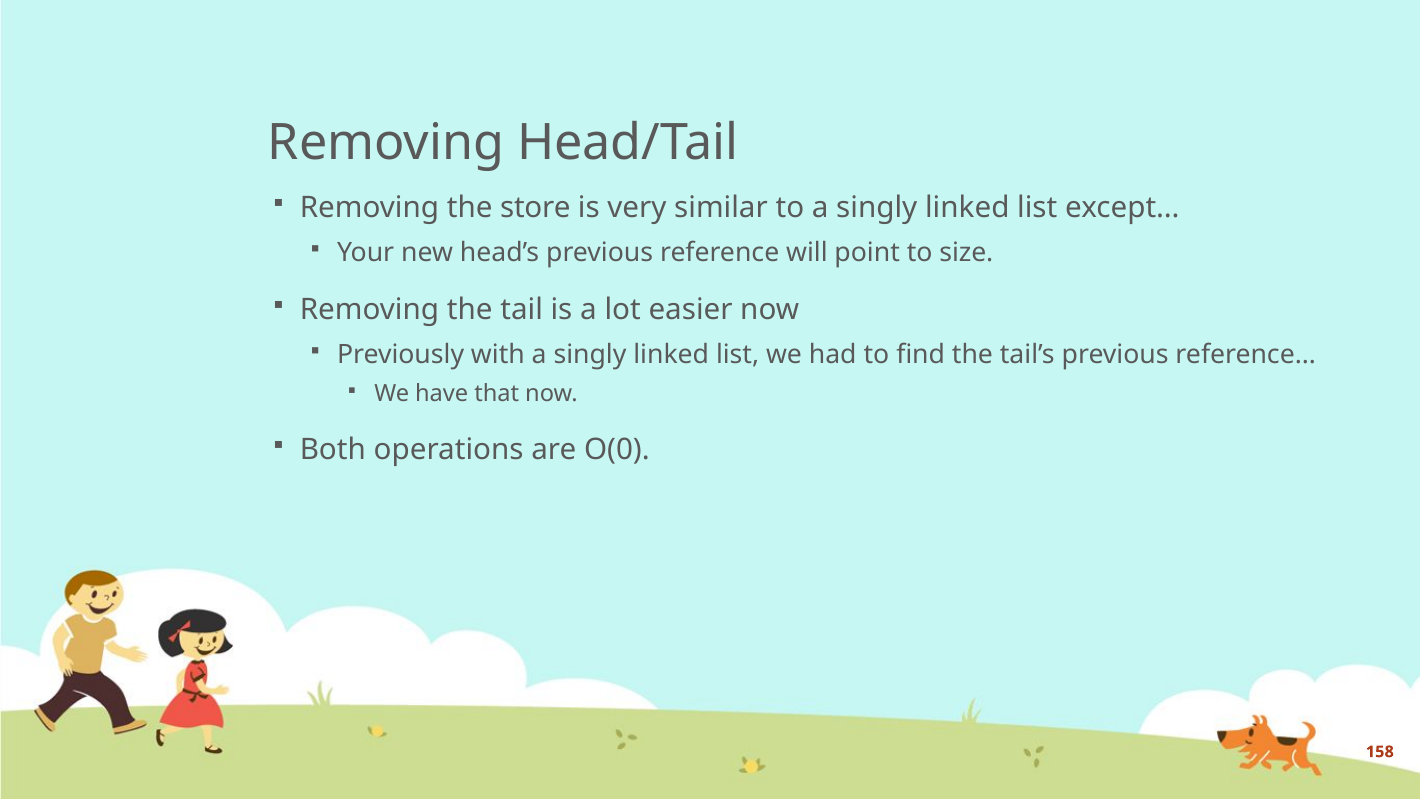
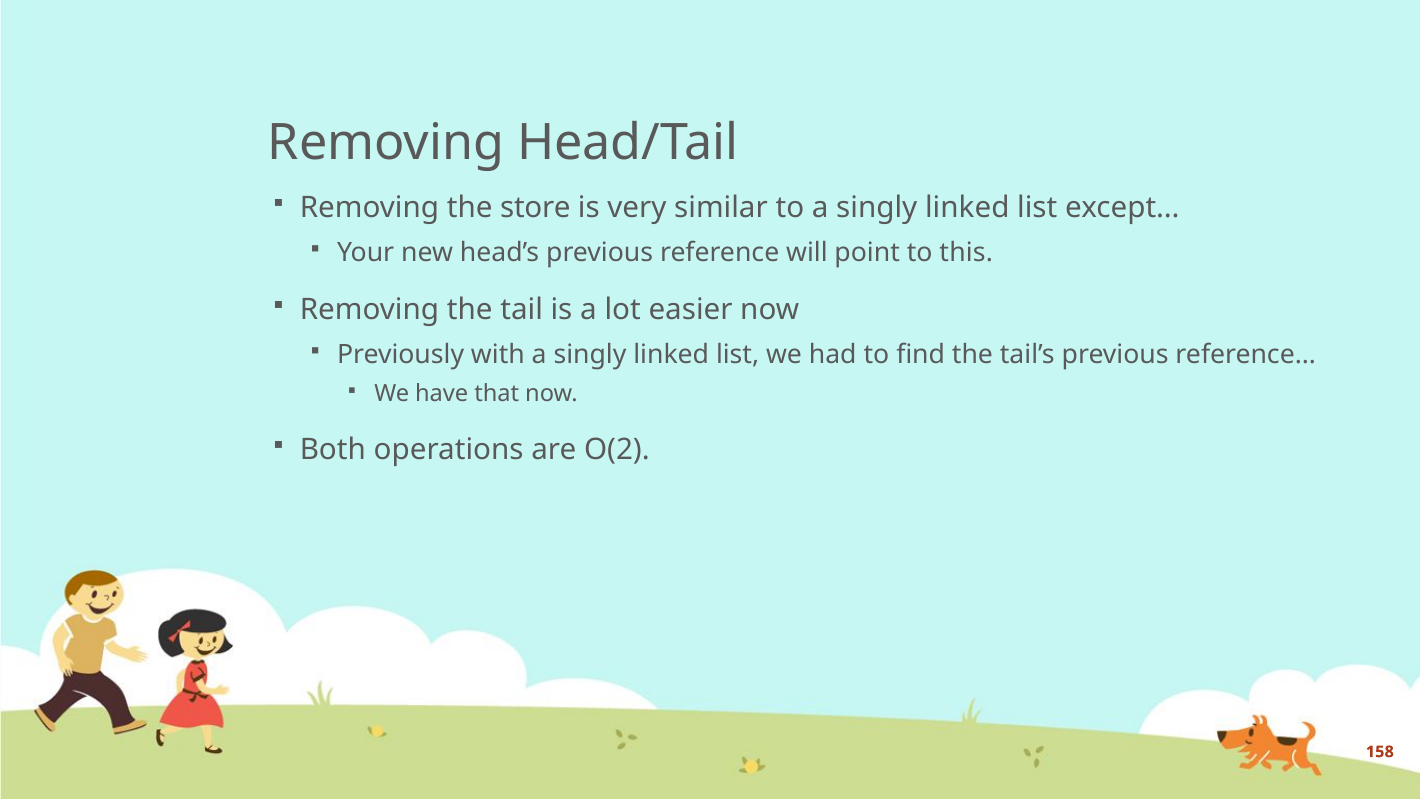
size: size -> this
O(0: O(0 -> O(2
